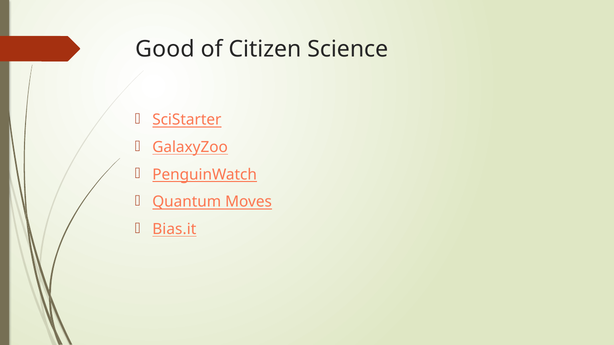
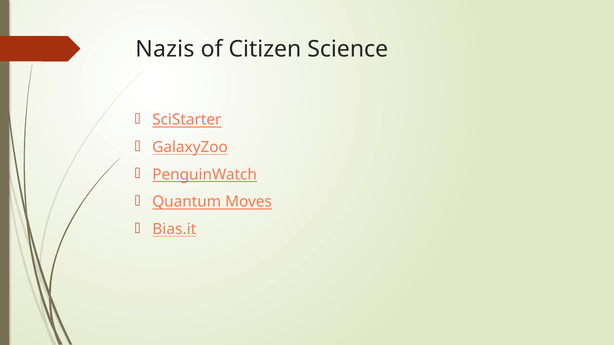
Good: Good -> Nazis
